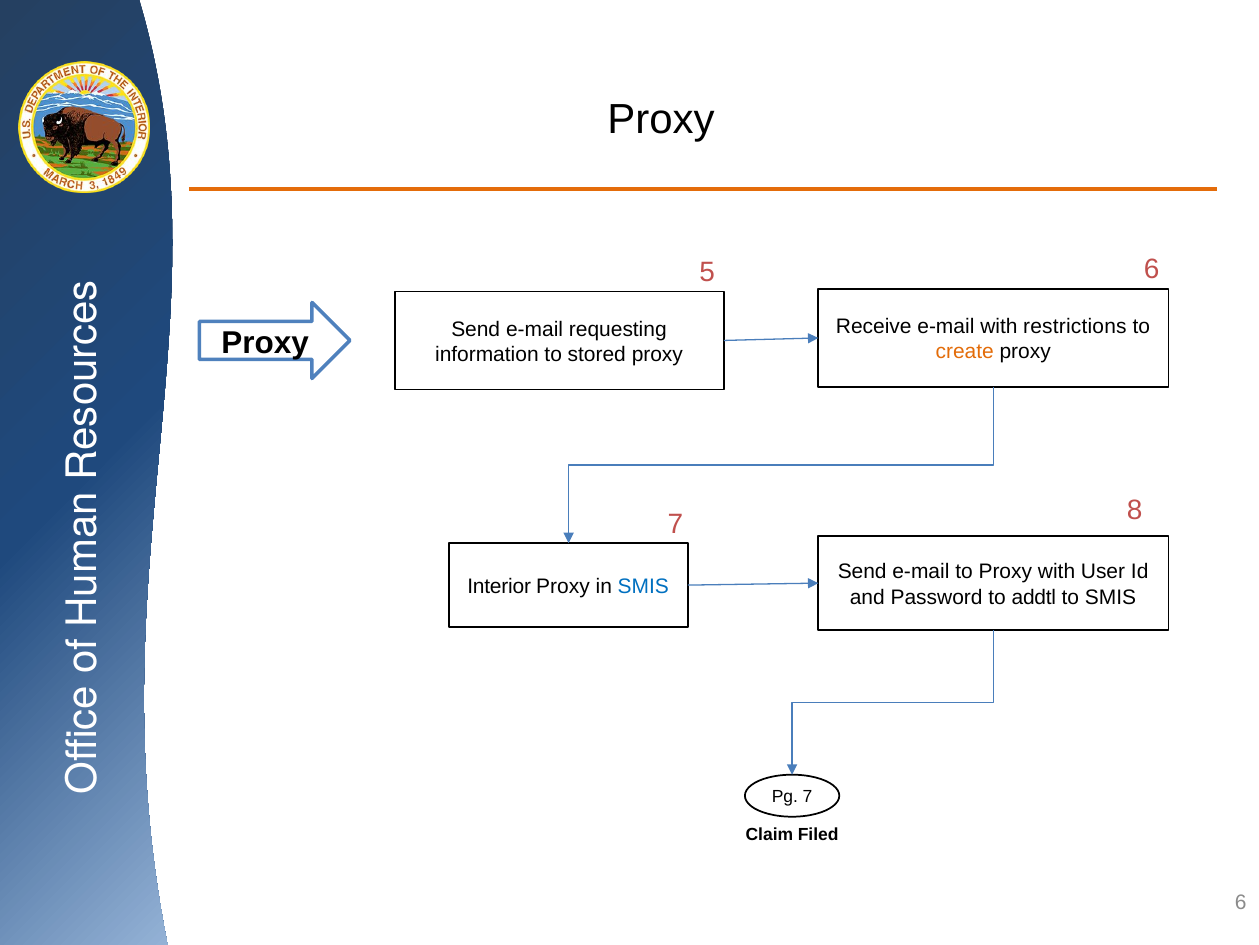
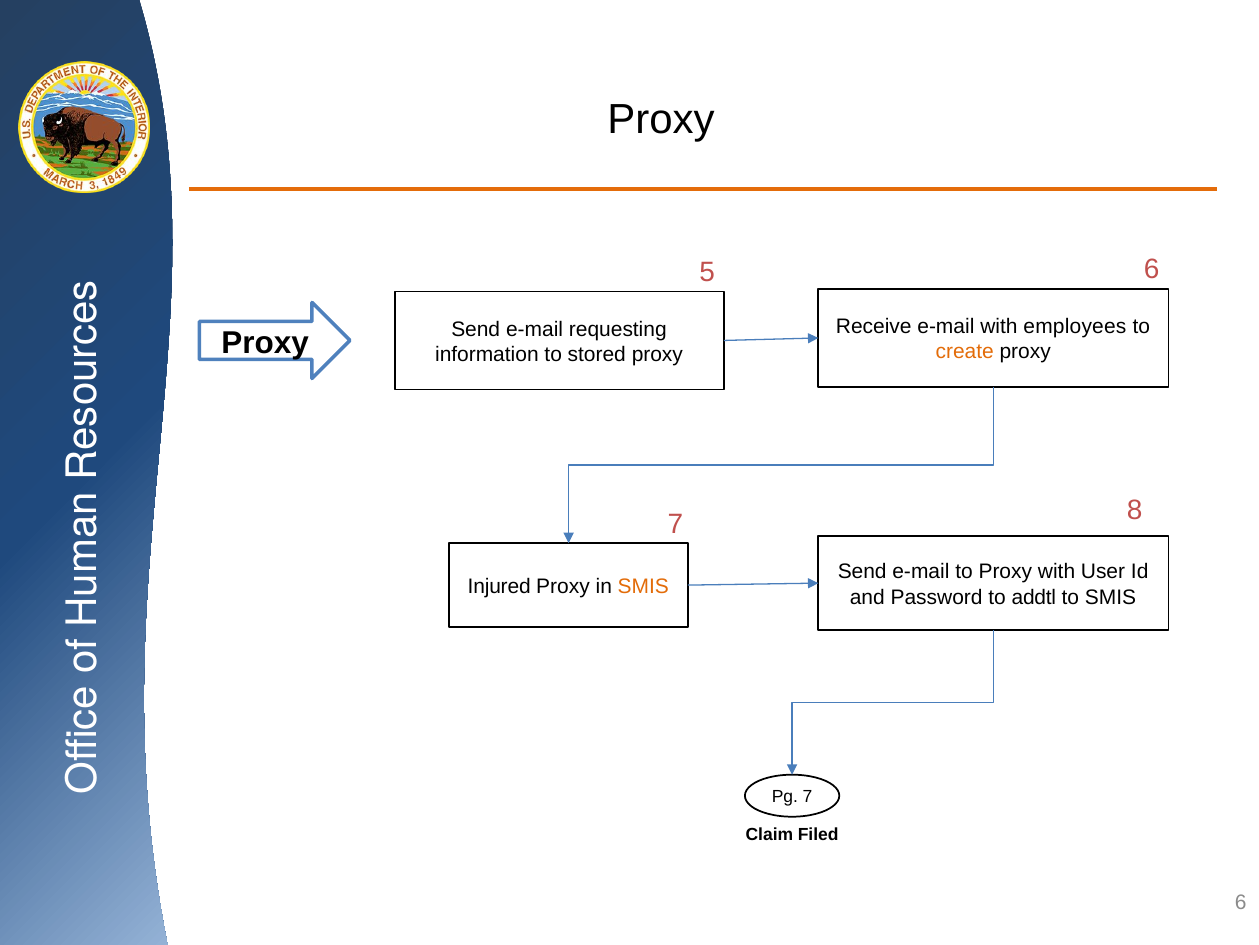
restrictions: restrictions -> employees
Interior: Interior -> Injured
SMIS at (643, 586) colour: blue -> orange
